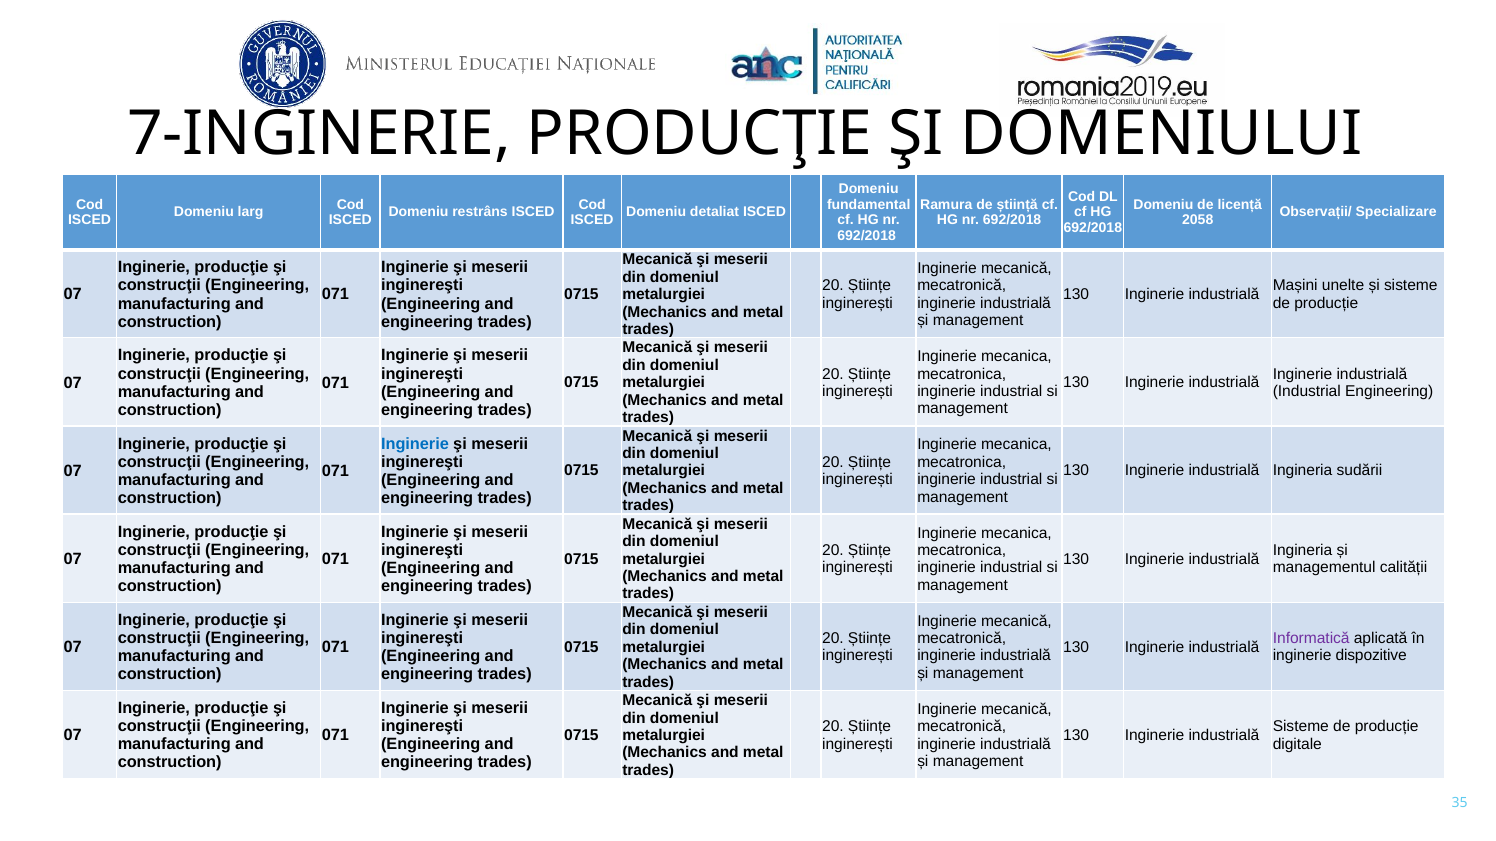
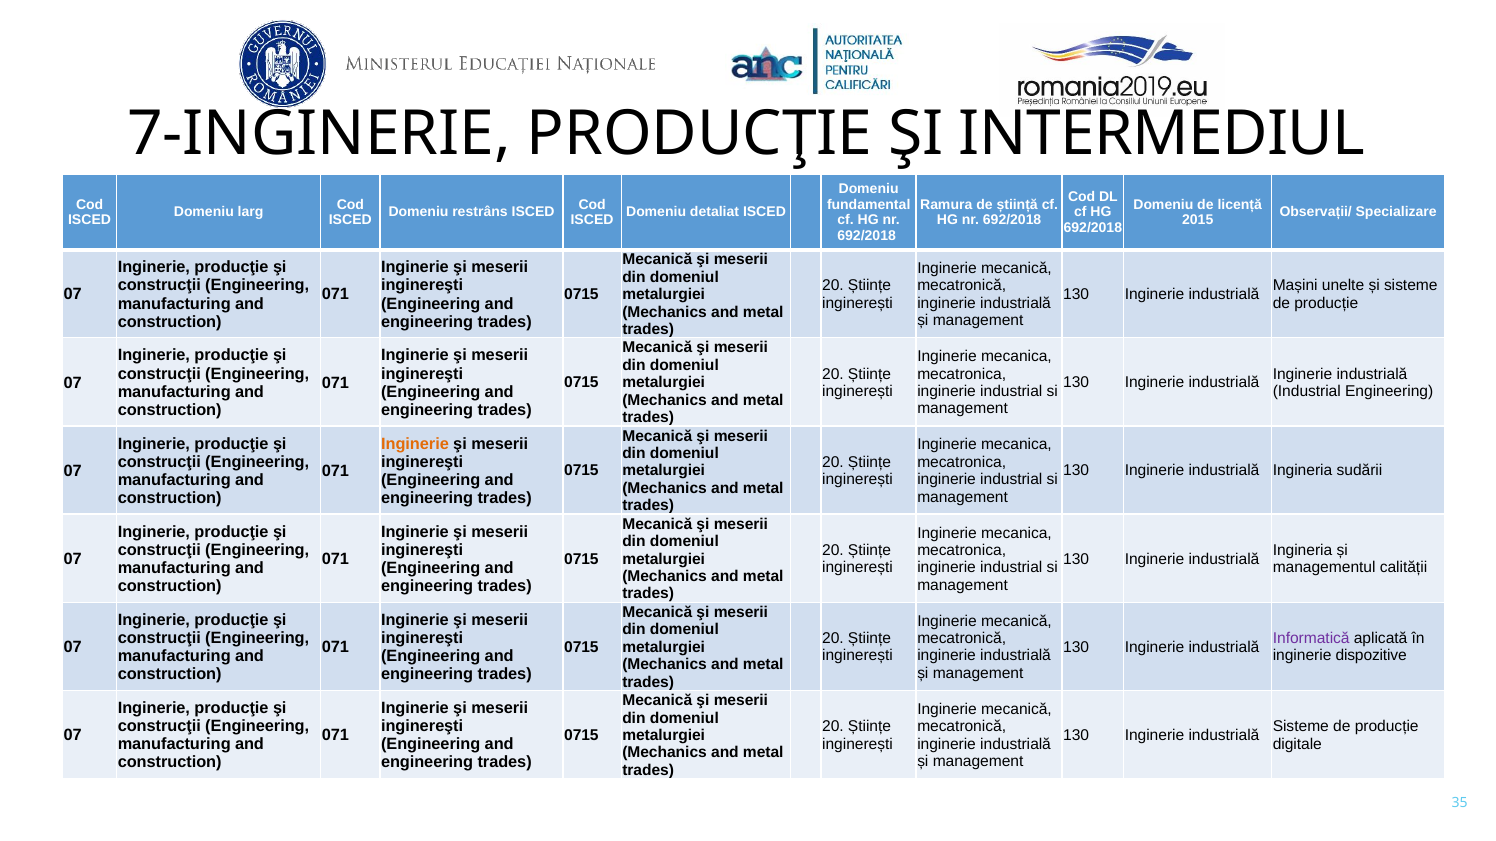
DOMENIULUI: DOMENIULUI -> INTERMEDIUL
2058: 2058 -> 2015
Inginerie at (415, 444) colour: blue -> orange
